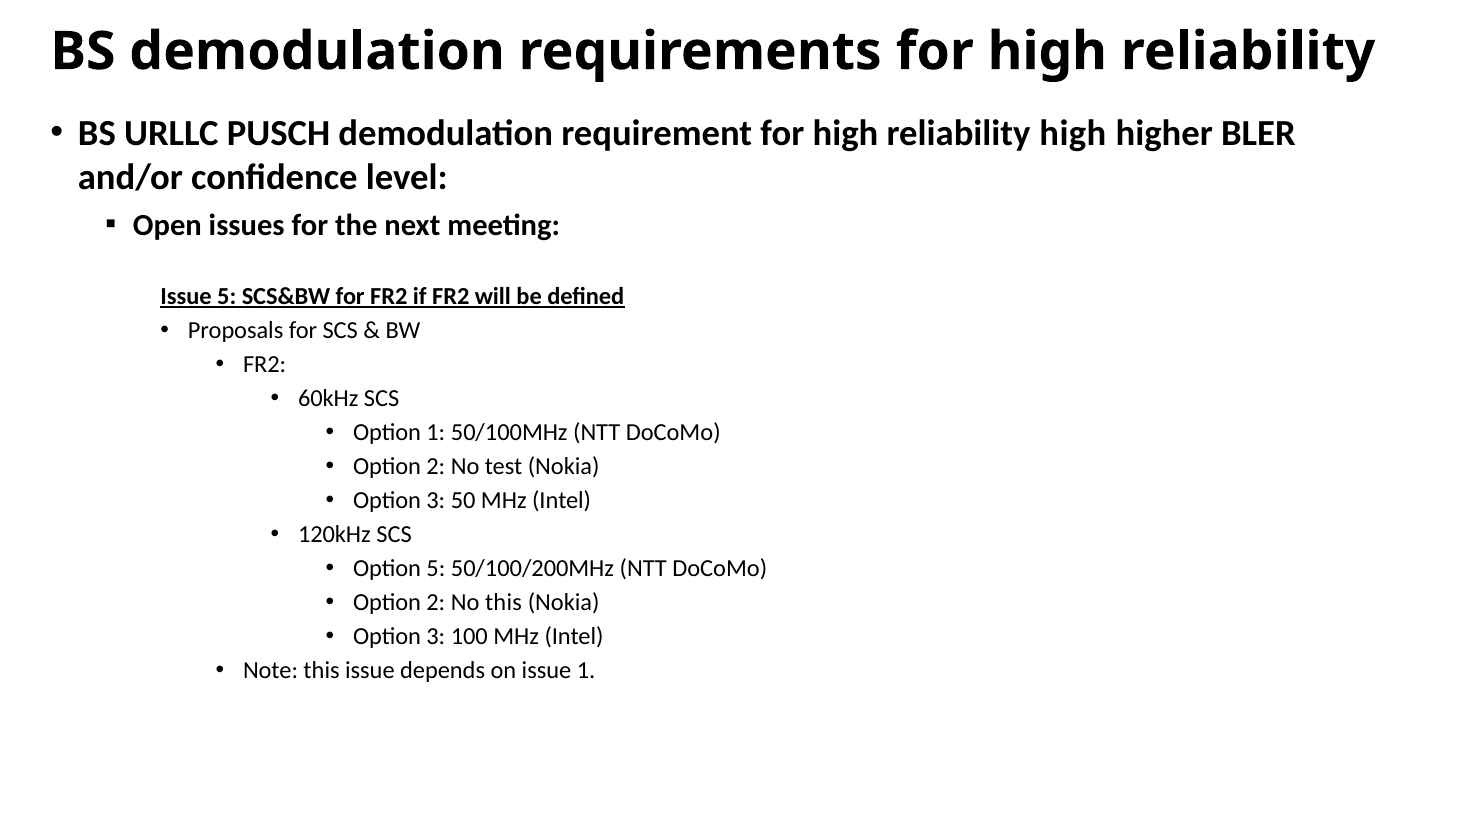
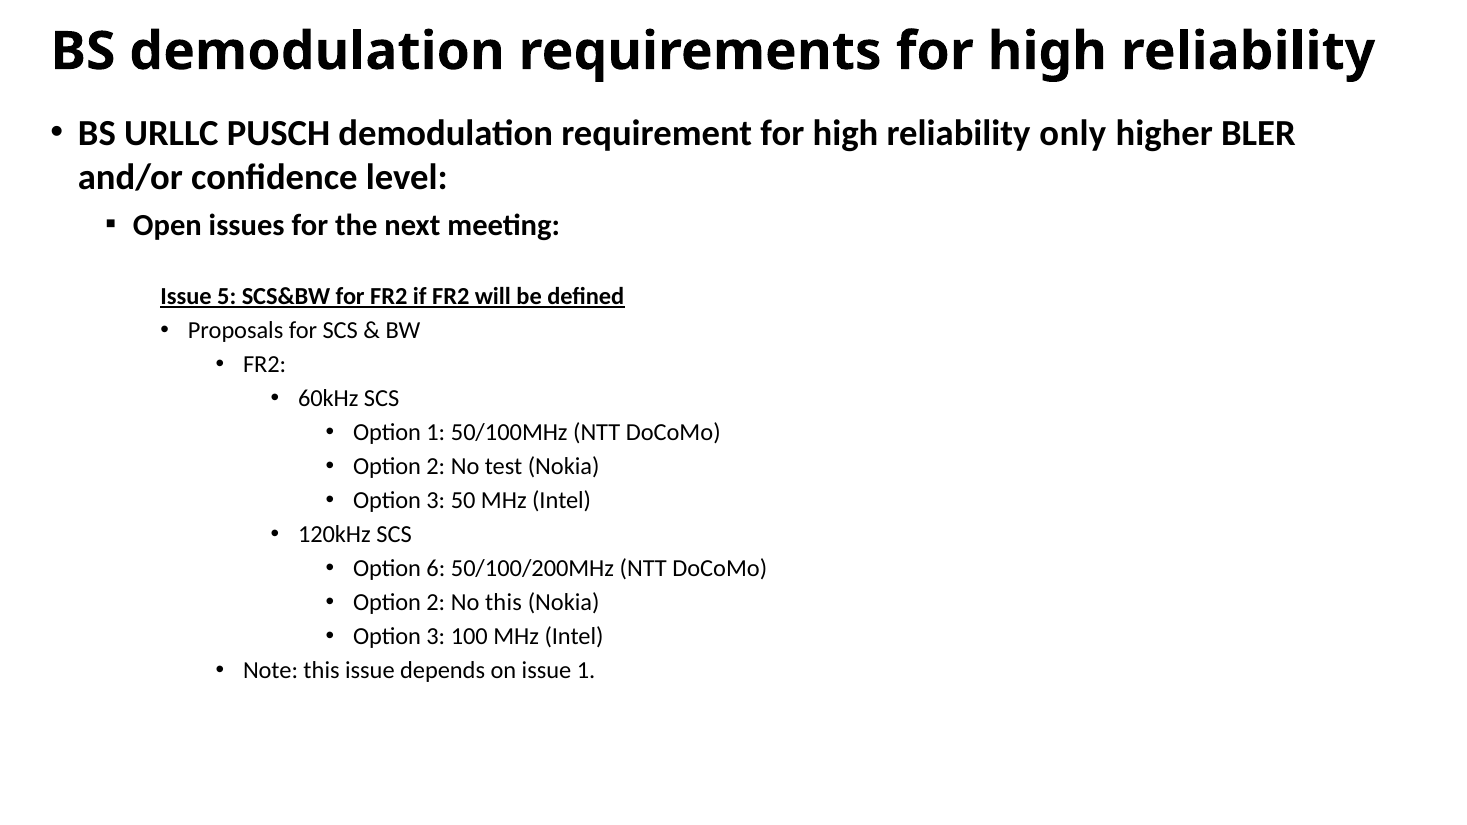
reliability high: high -> only
Option 5: 5 -> 6
